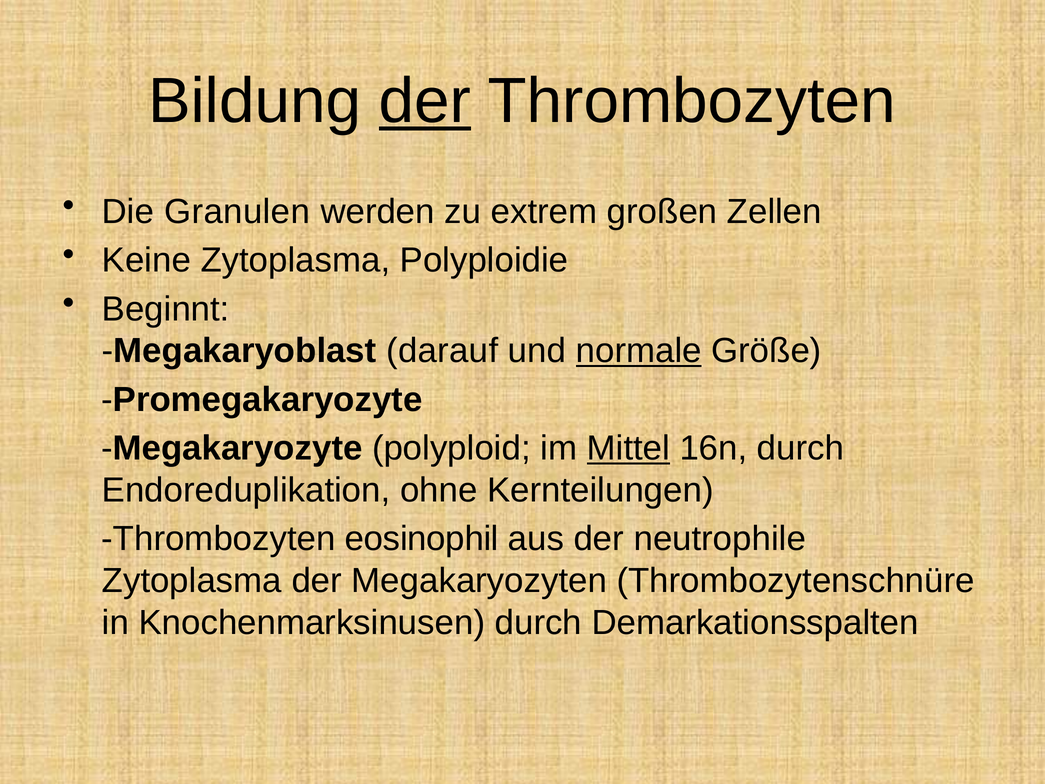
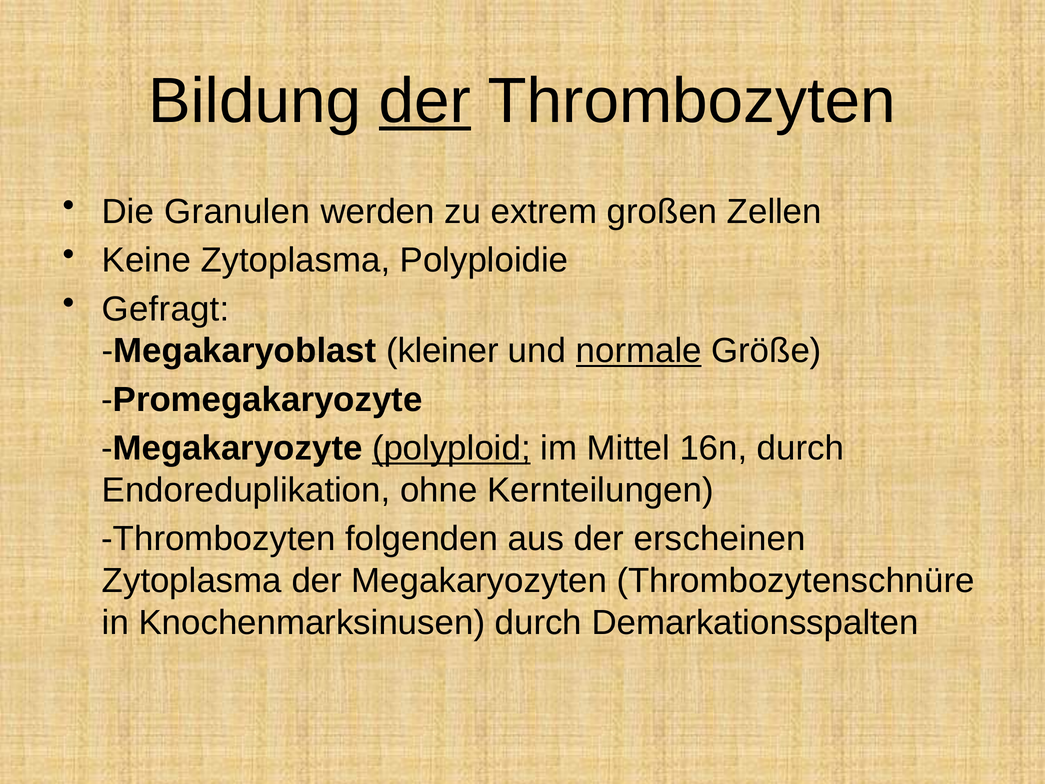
Beginnt: Beginnt -> Gefragt
darauf: darauf -> kleiner
polyploid underline: none -> present
Mittel underline: present -> none
eosinophil: eosinophil -> folgenden
neutrophile: neutrophile -> erscheinen
